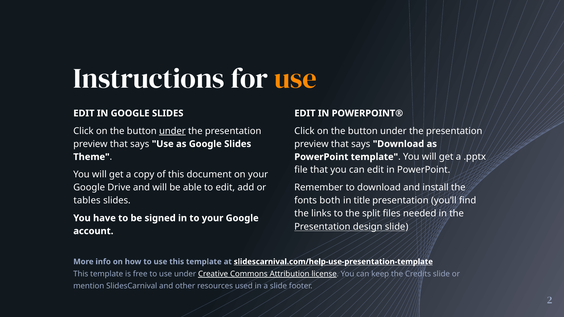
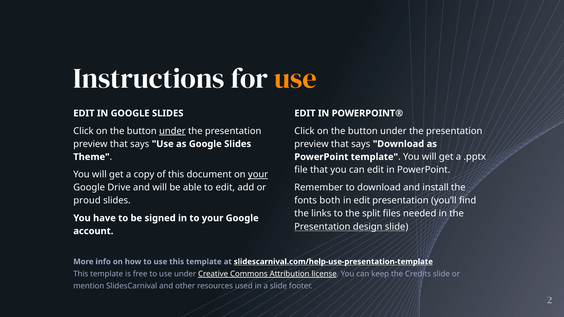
your at (258, 175) underline: none -> present
tables: tables -> proud
in title: title -> edit
